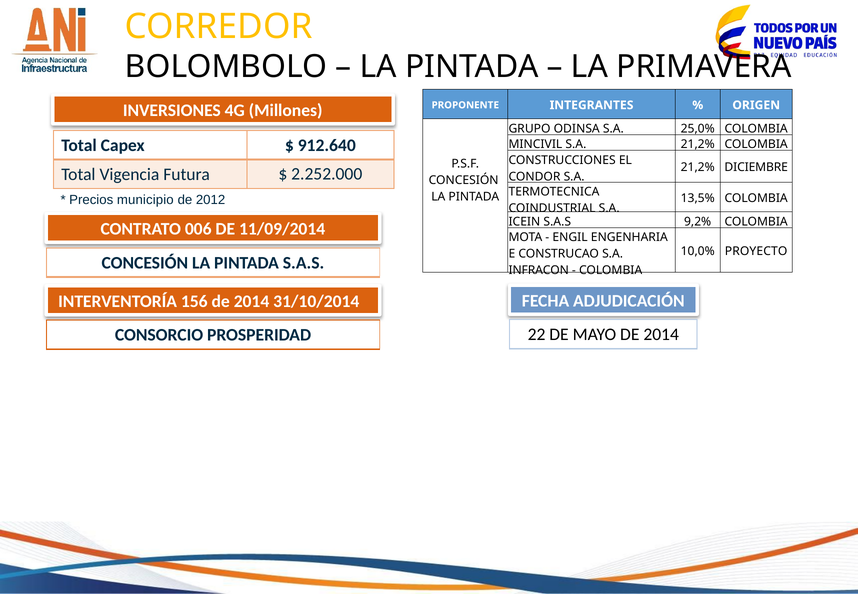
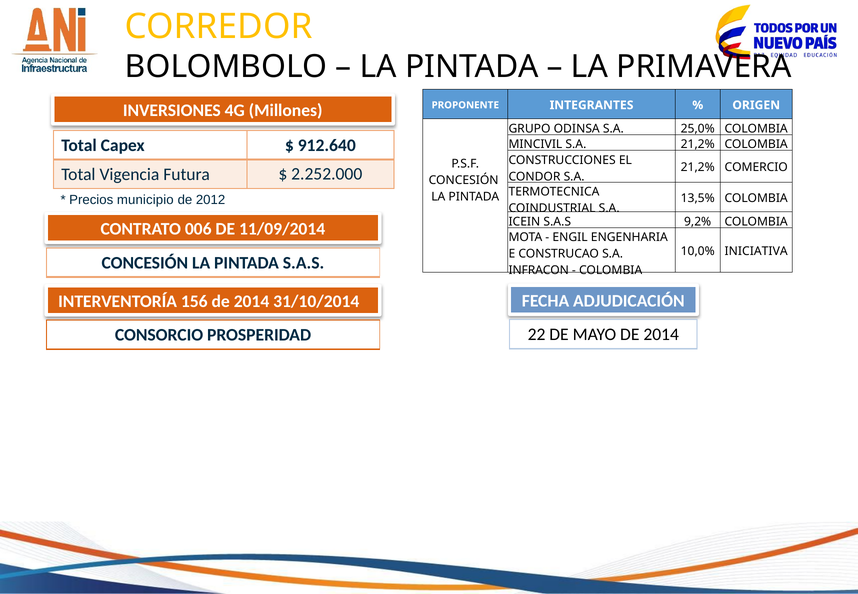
DICIEMBRE: DICIEMBRE -> COMERCIO
PROYECTO: PROYECTO -> INICIATIVA
